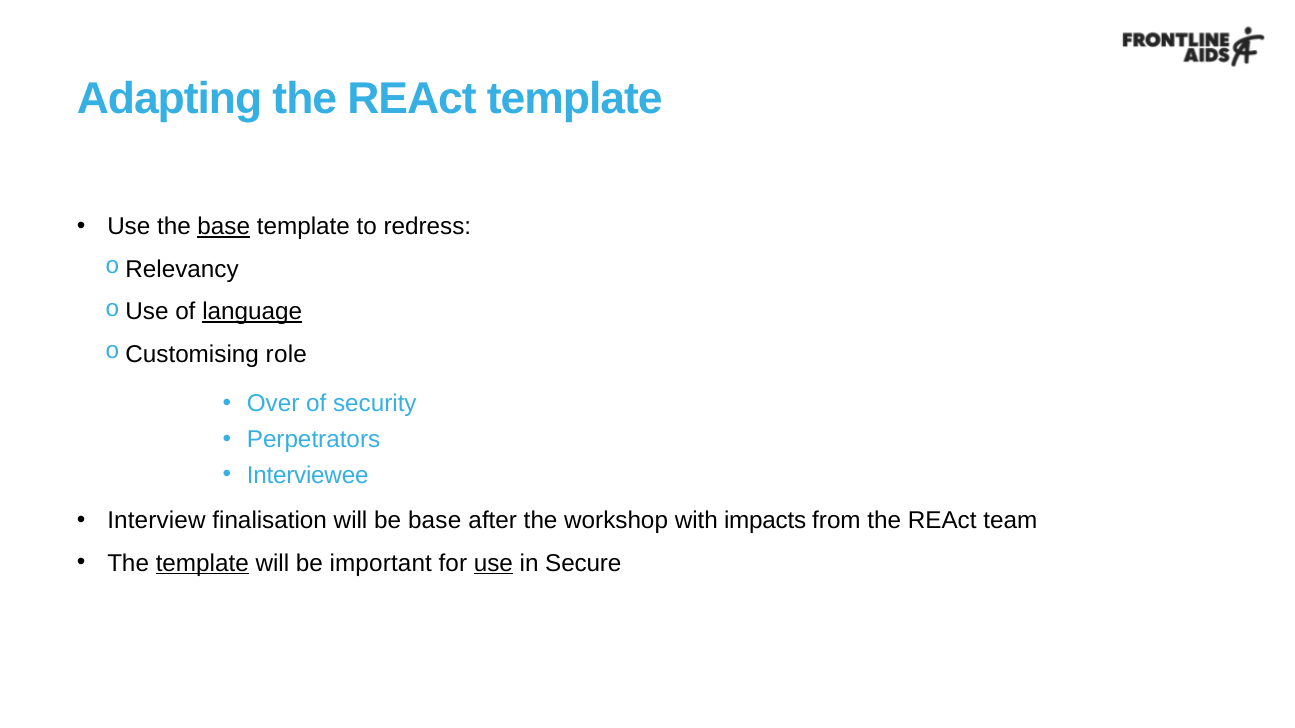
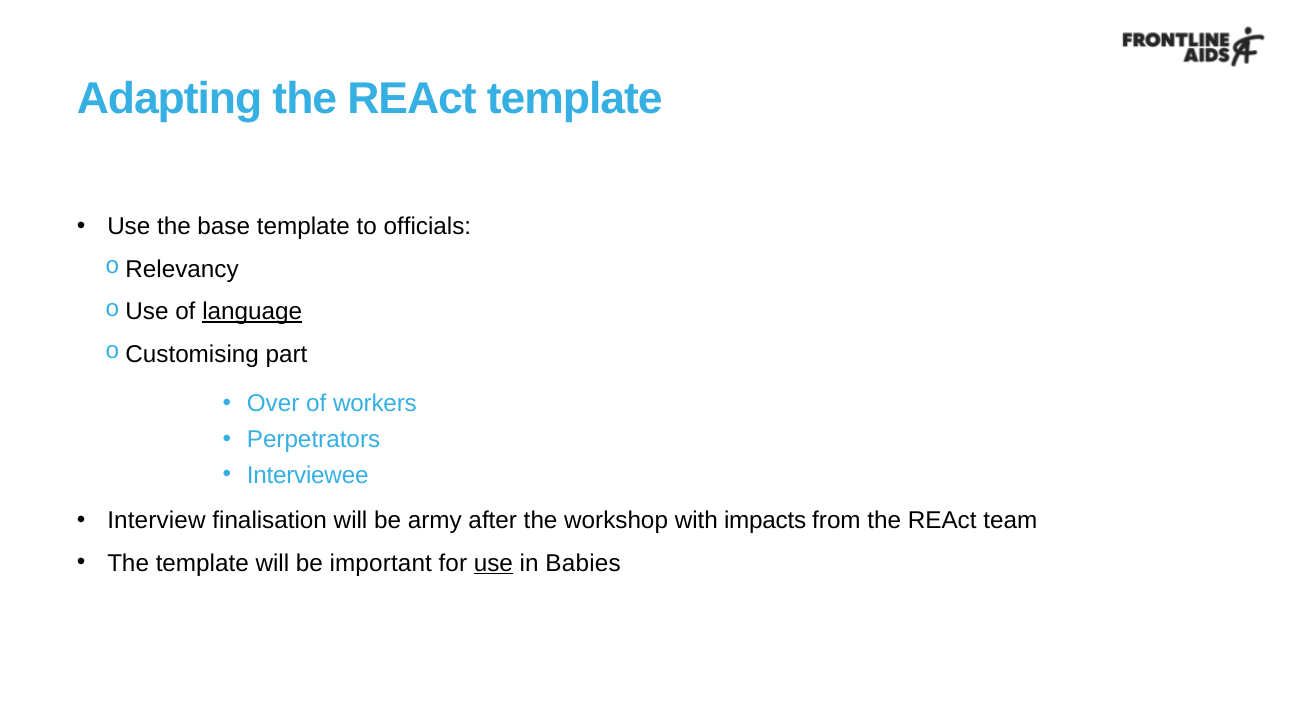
base at (224, 227) underline: present -> none
redress: redress -> officials
role: role -> part
security: security -> workers
be base: base -> army
template at (202, 563) underline: present -> none
Secure: Secure -> Babies
